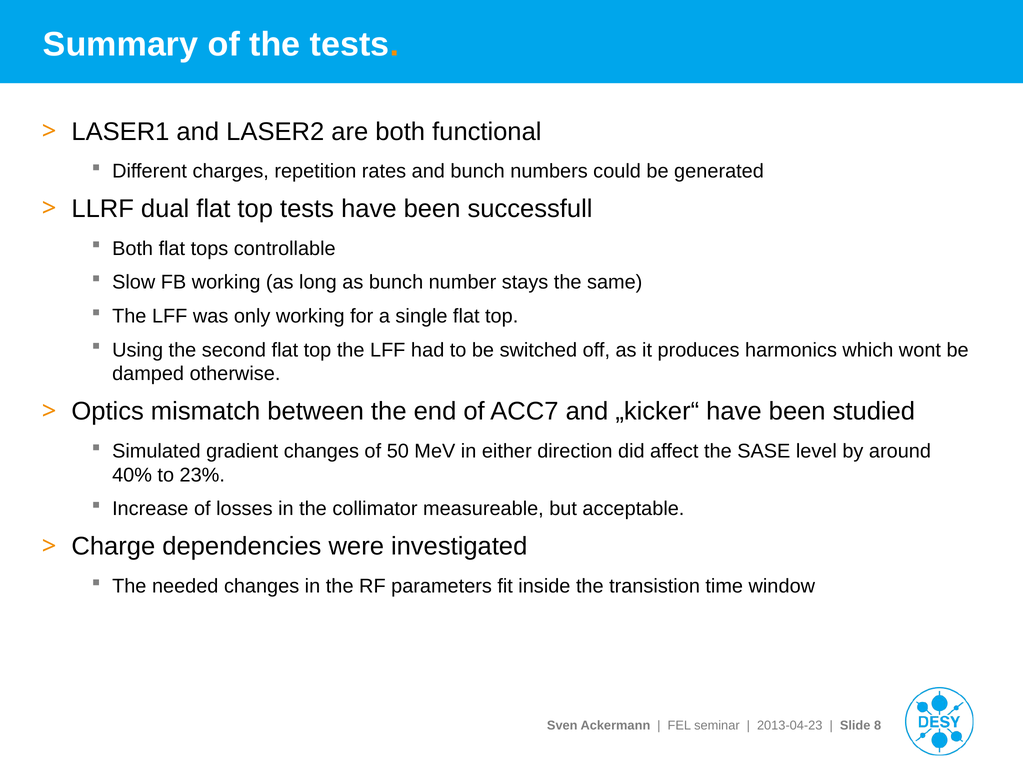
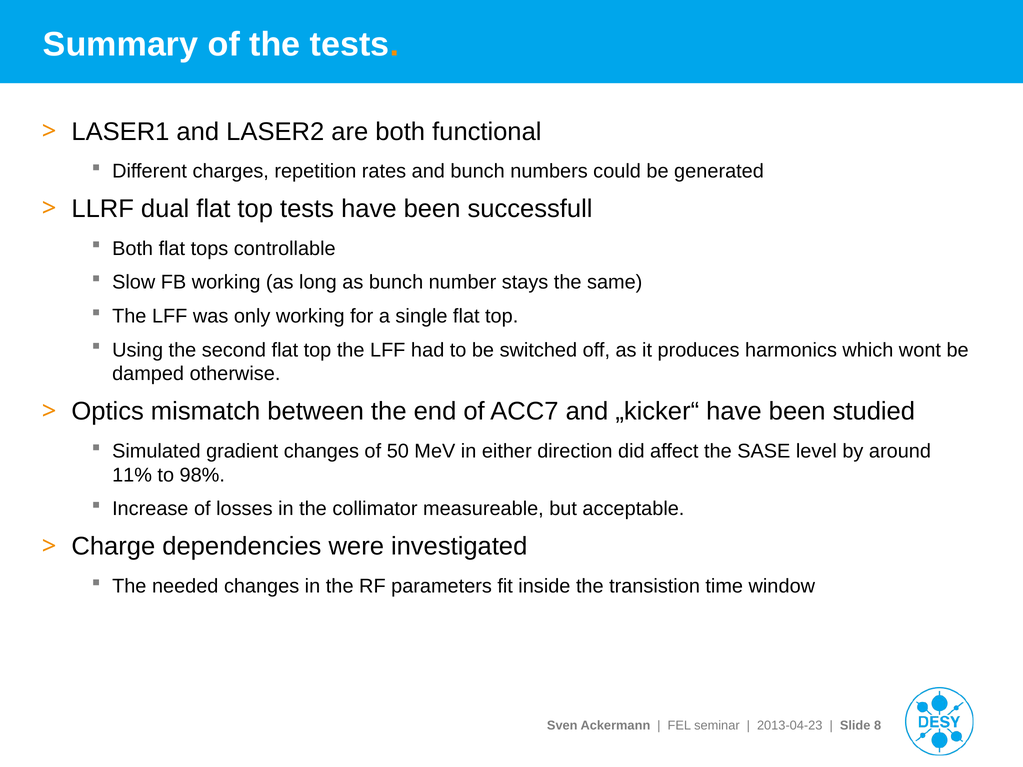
40%: 40% -> 11%
23%: 23% -> 98%
